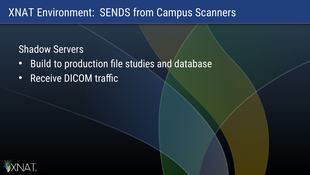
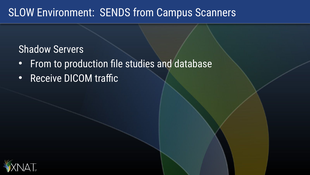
XNAT: XNAT -> SLOW
Build at (41, 64): Build -> From
